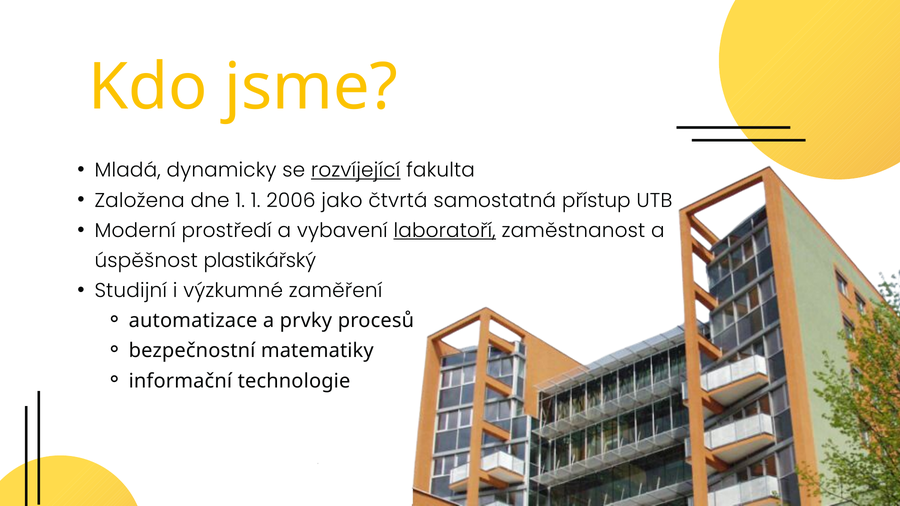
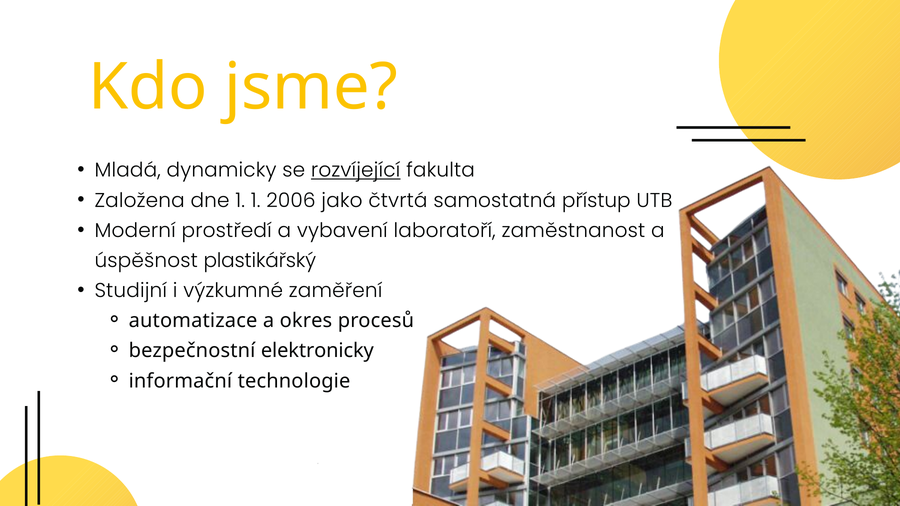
laboratoří underline: present -> none
prvky: prvky -> okres
matematiky: matematiky -> elektronicky
